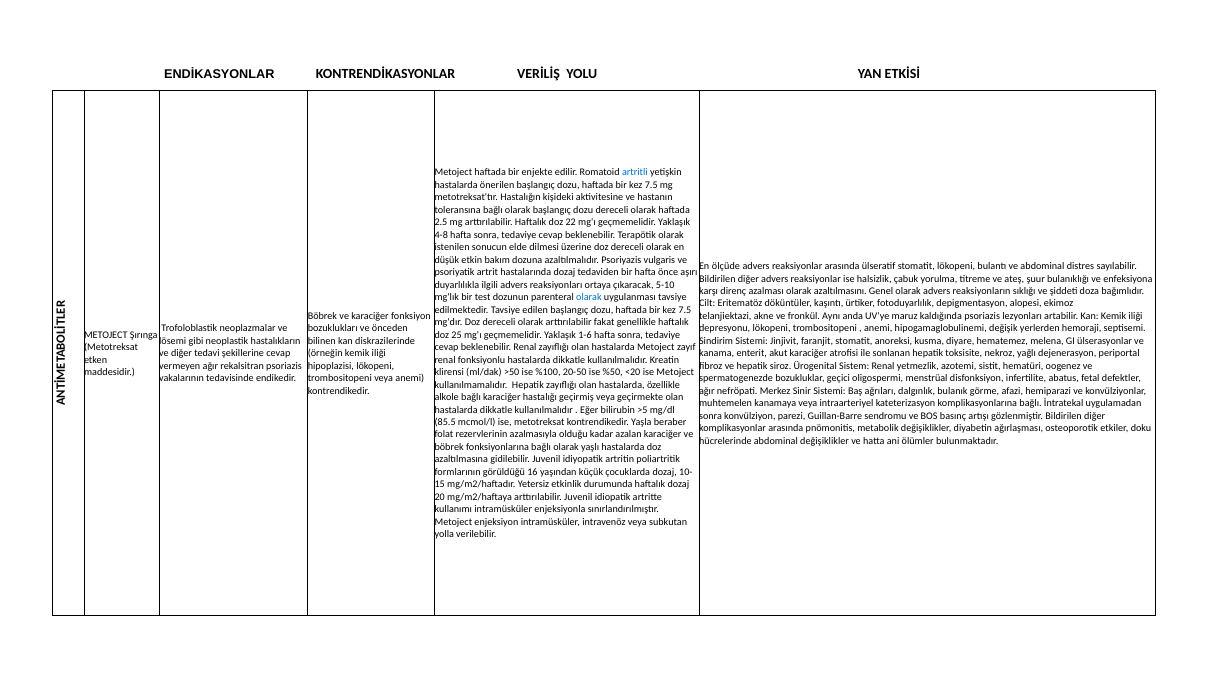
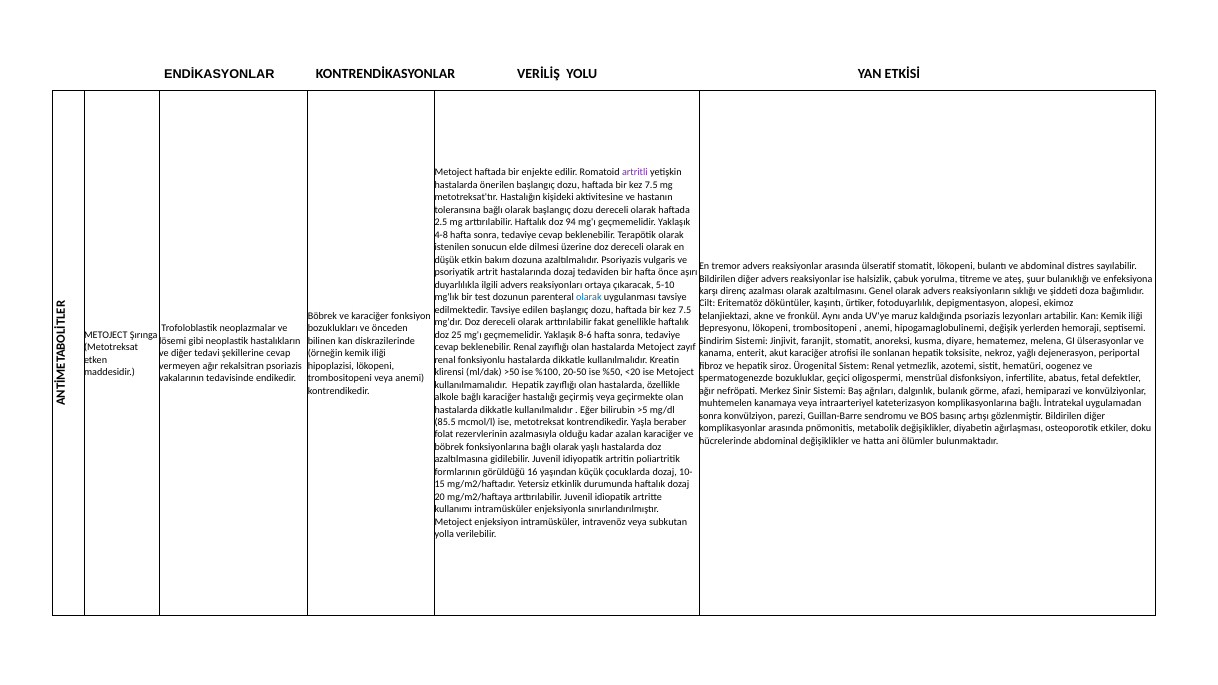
artritli colour: blue -> purple
22: 22 -> 94
ölçüde: ölçüde -> tremor
1-6: 1-6 -> 8-6
